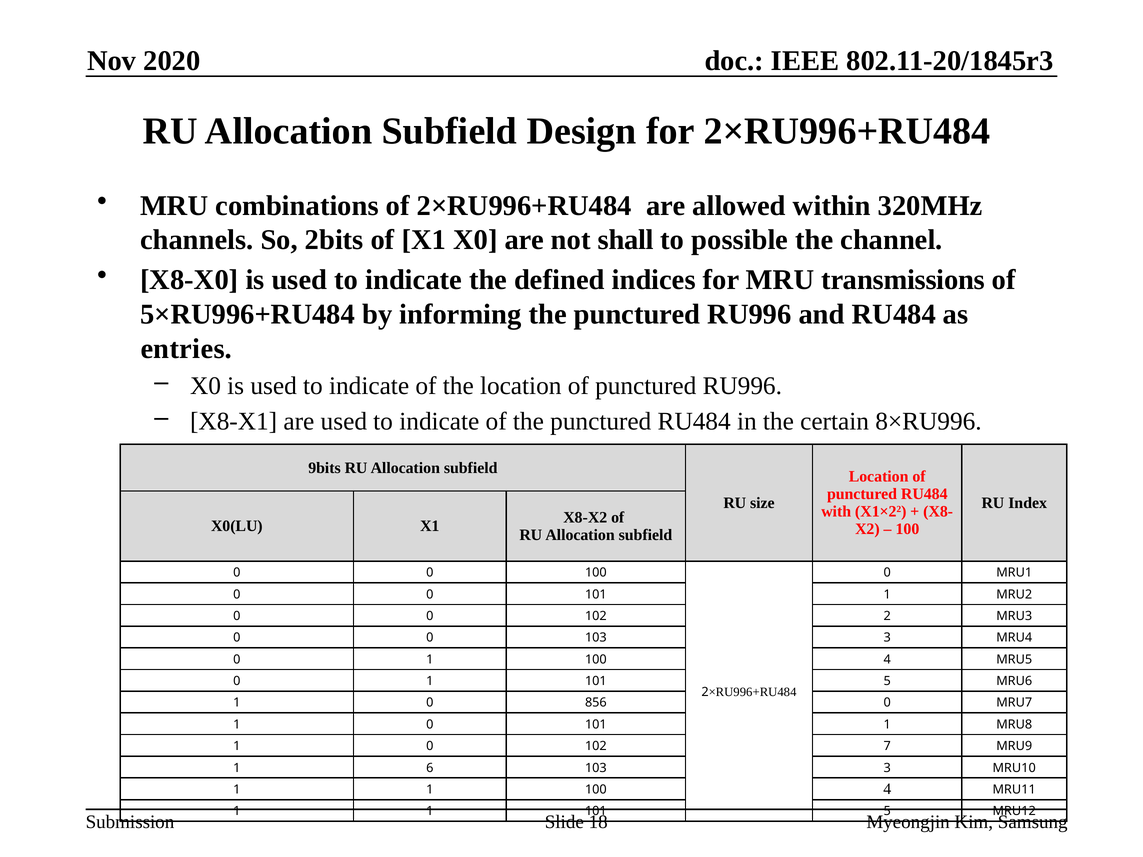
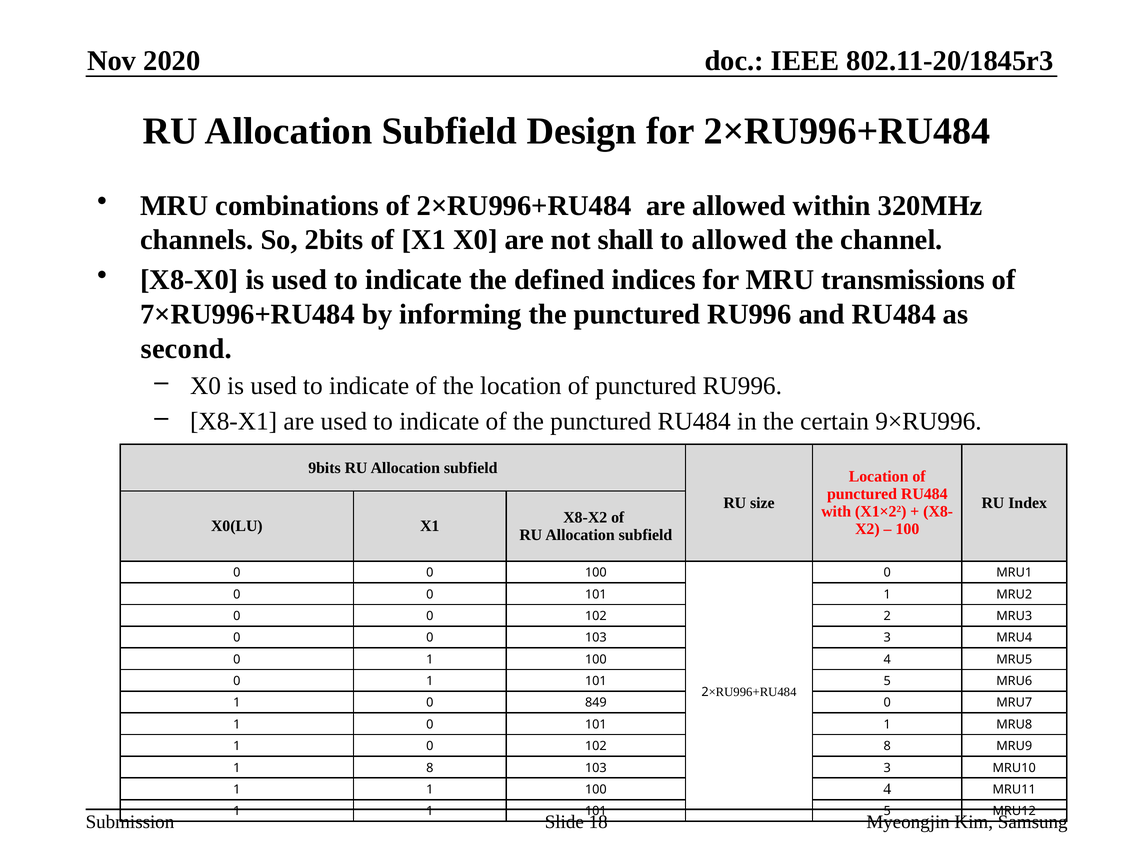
to possible: possible -> allowed
5×RU996+RU484: 5×RU996+RU484 -> 7×RU996+RU484
entries: entries -> second
8×RU996: 8×RU996 -> 9×RU996
856: 856 -> 849
102 7: 7 -> 8
1 6: 6 -> 8
